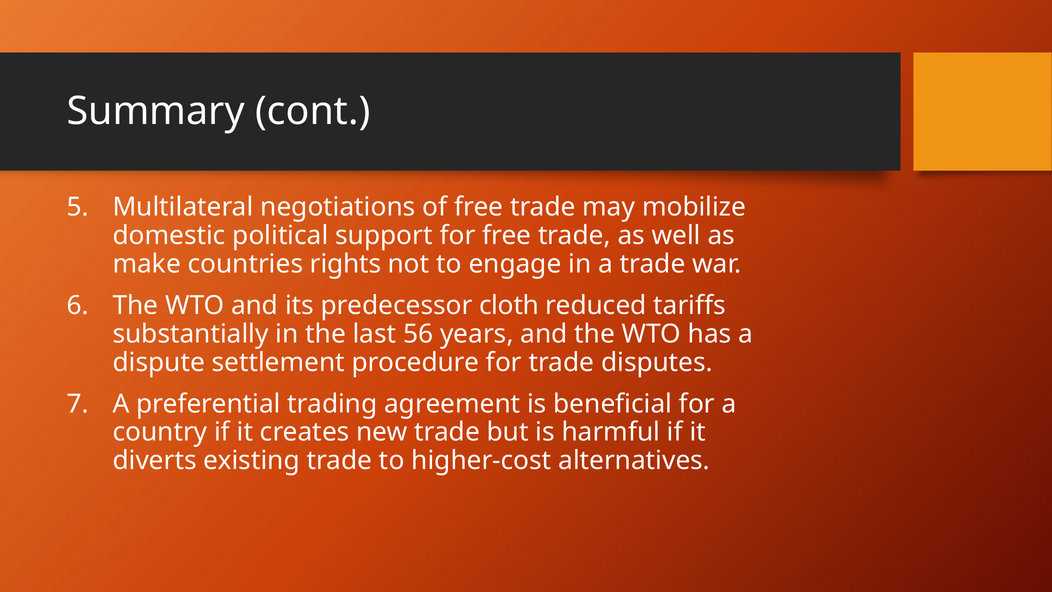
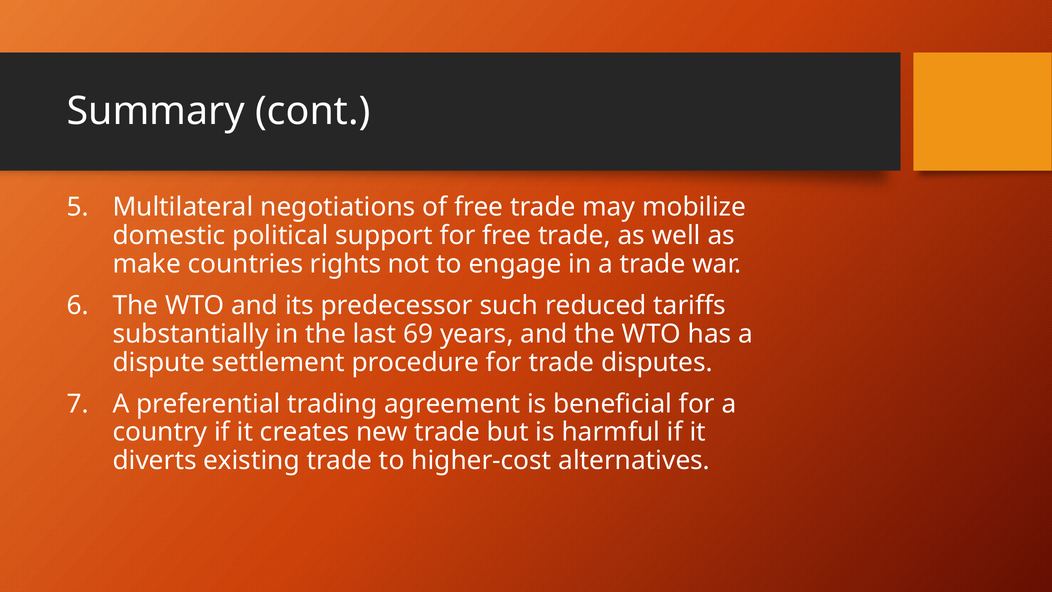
cloth: cloth -> such
56: 56 -> 69
